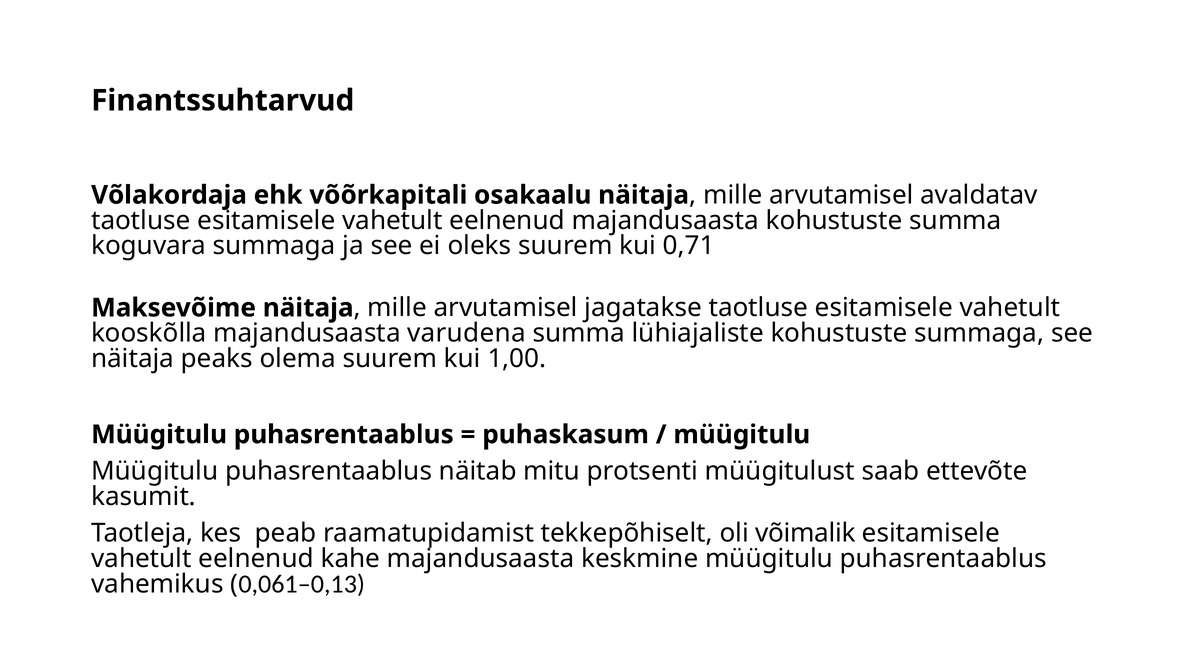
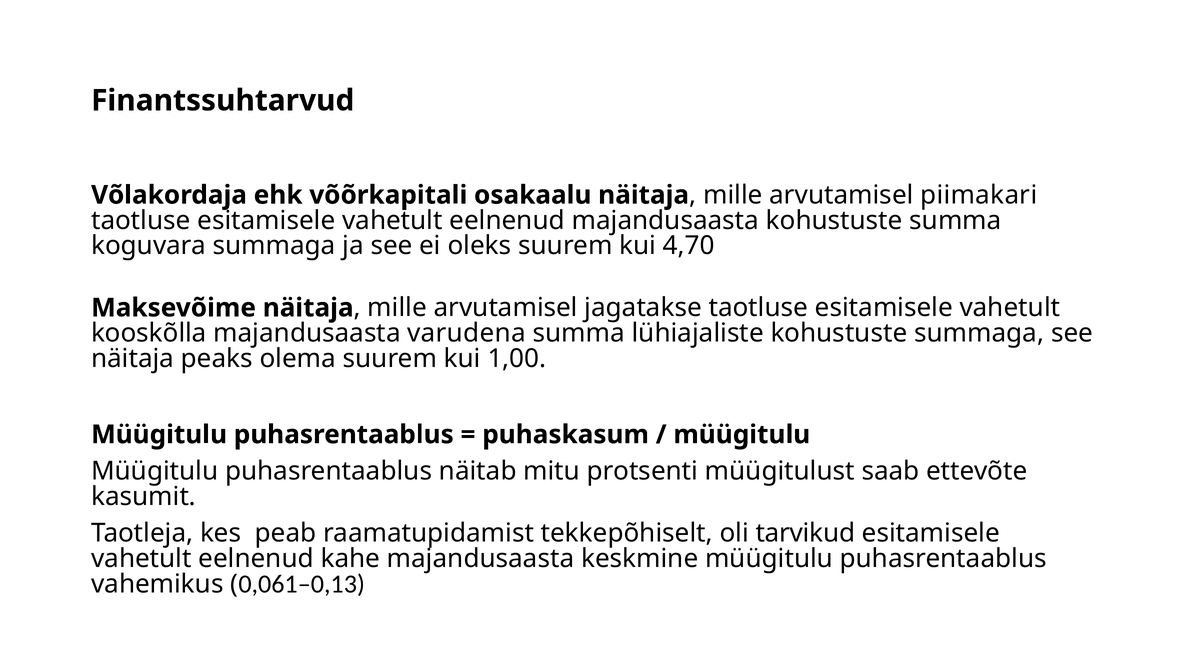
avaldatav: avaldatav -> piimakari
0,71: 0,71 -> 4,70
võimalik: võimalik -> tarvikud
